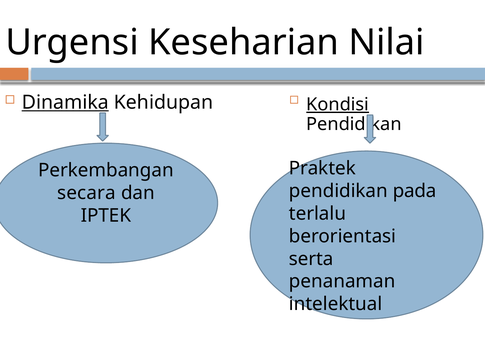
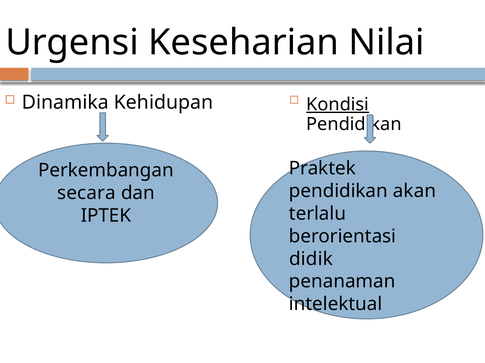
Dinamika underline: present -> none
pada: pada -> akan
serta: serta -> didik
